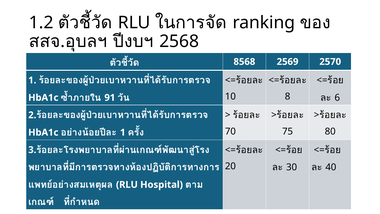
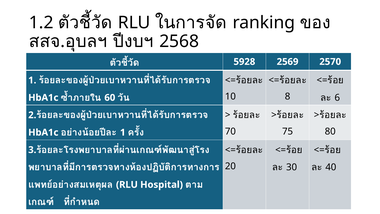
8568: 8568 -> 5928
91: 91 -> 60
